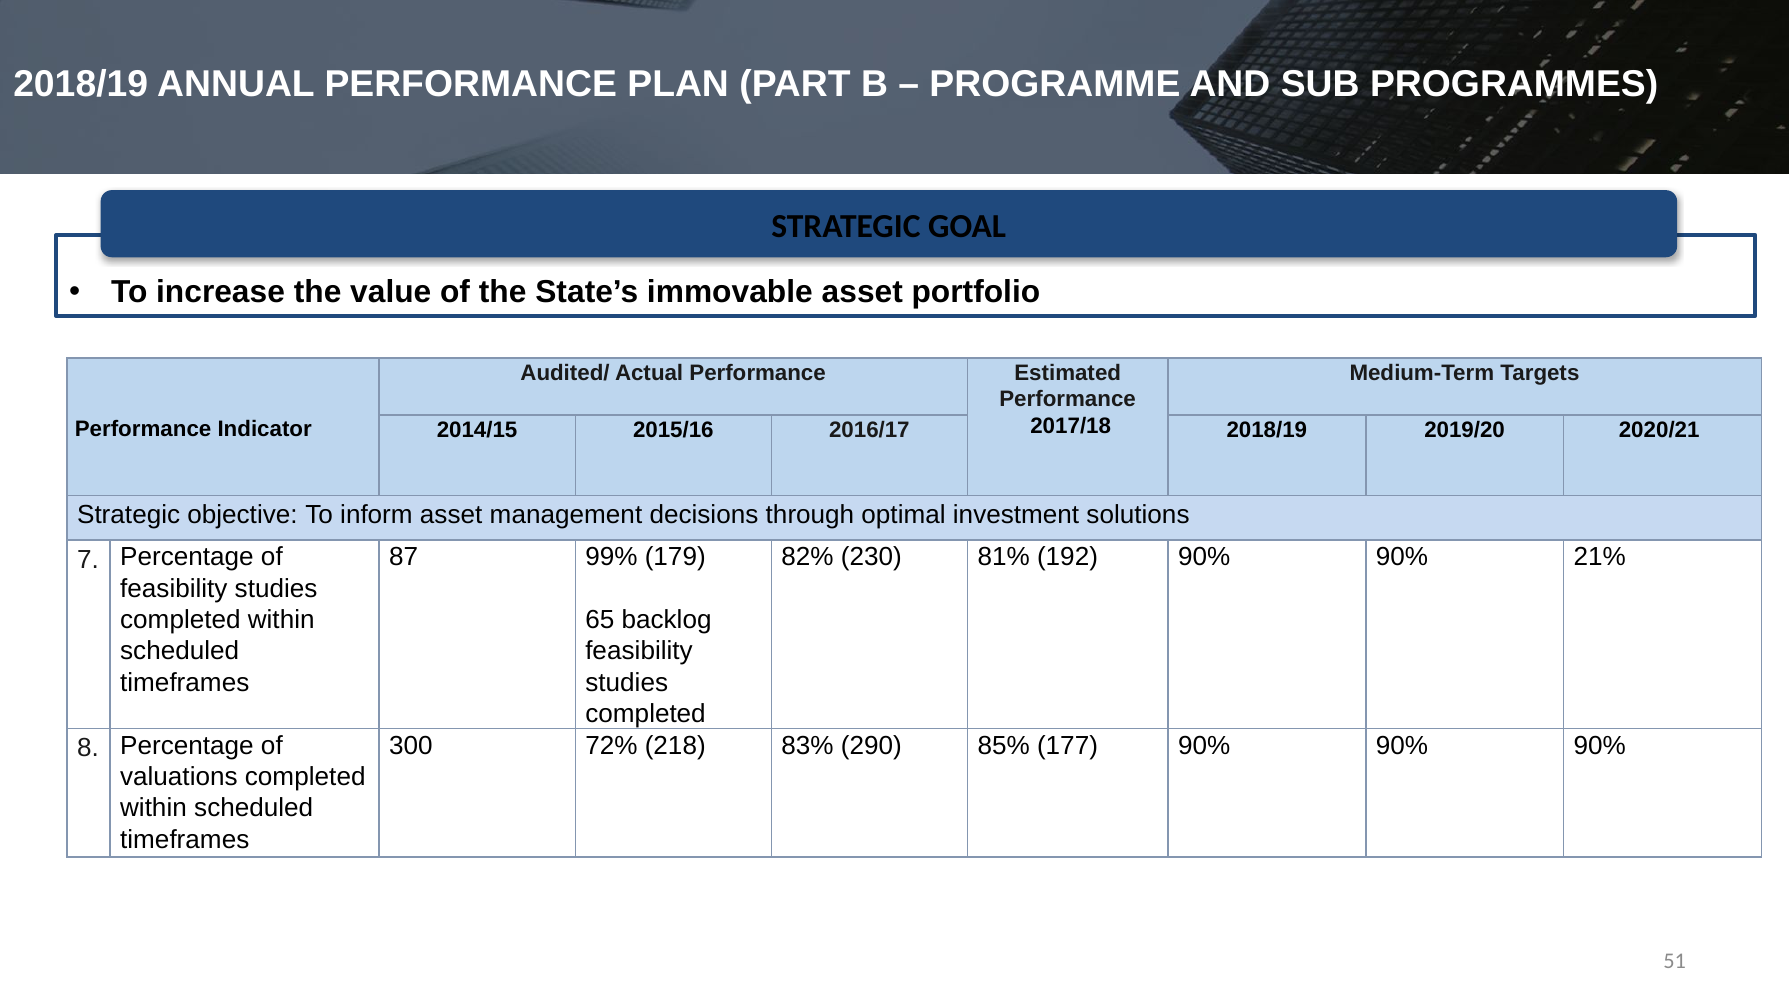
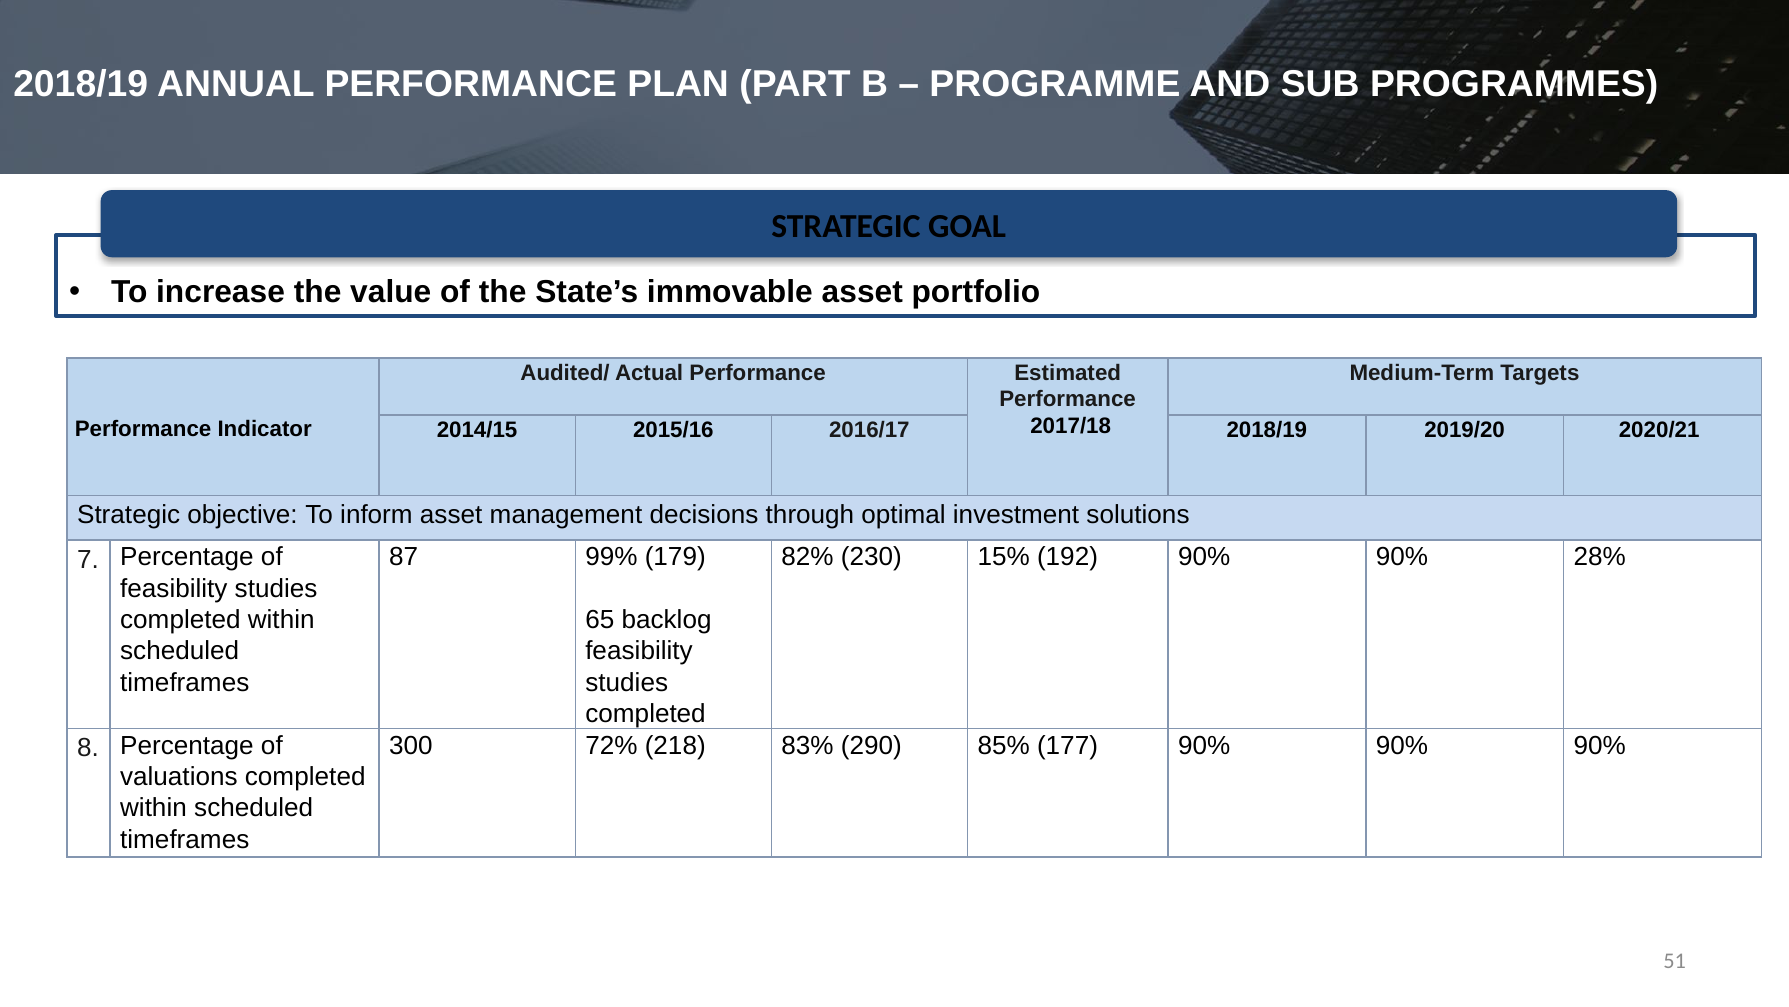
81%: 81% -> 15%
21%: 21% -> 28%
